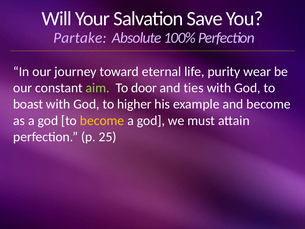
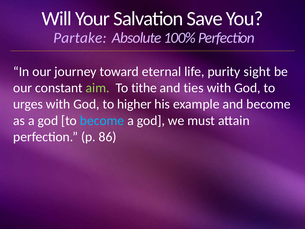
wear: wear -> sight
door: door -> tithe
boast: boast -> urges
become at (102, 120) colour: yellow -> light blue
25: 25 -> 86
